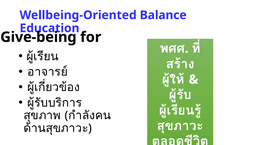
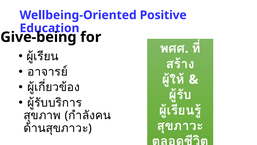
Balance: Balance -> Positive
